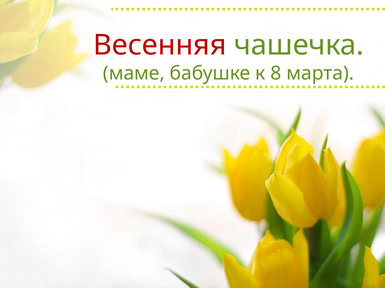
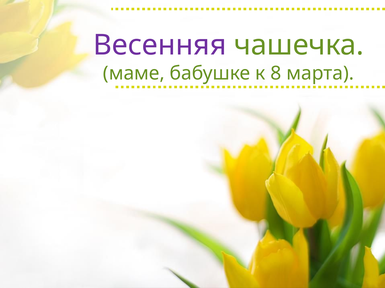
Весенняя colour: red -> purple
